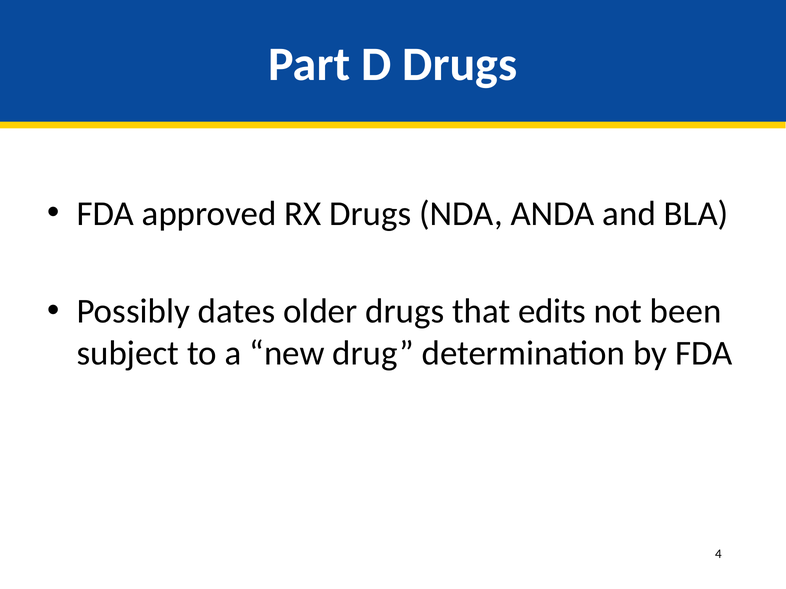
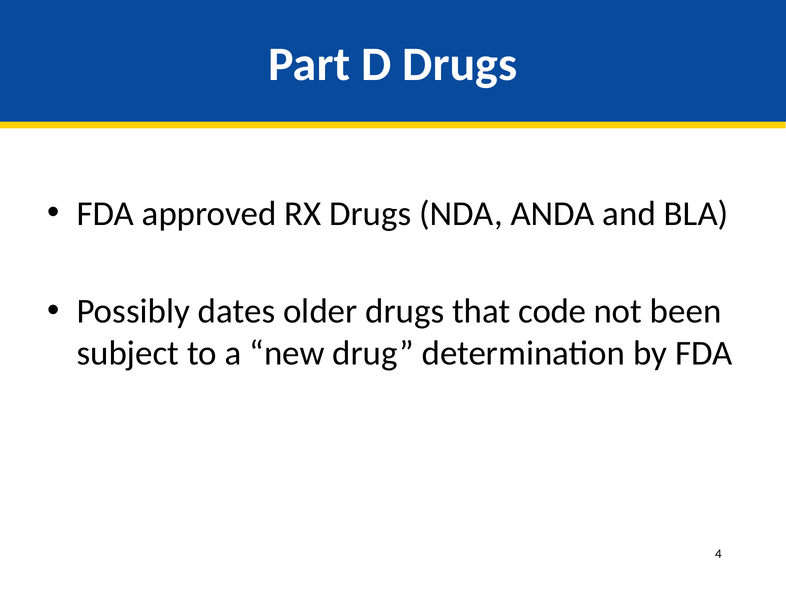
edits: edits -> code
